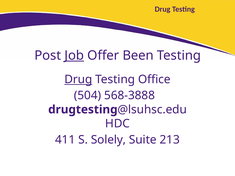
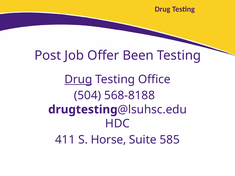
Job underline: present -> none
568-3888: 568-3888 -> 568-8188
Solely: Solely -> Horse
213: 213 -> 585
